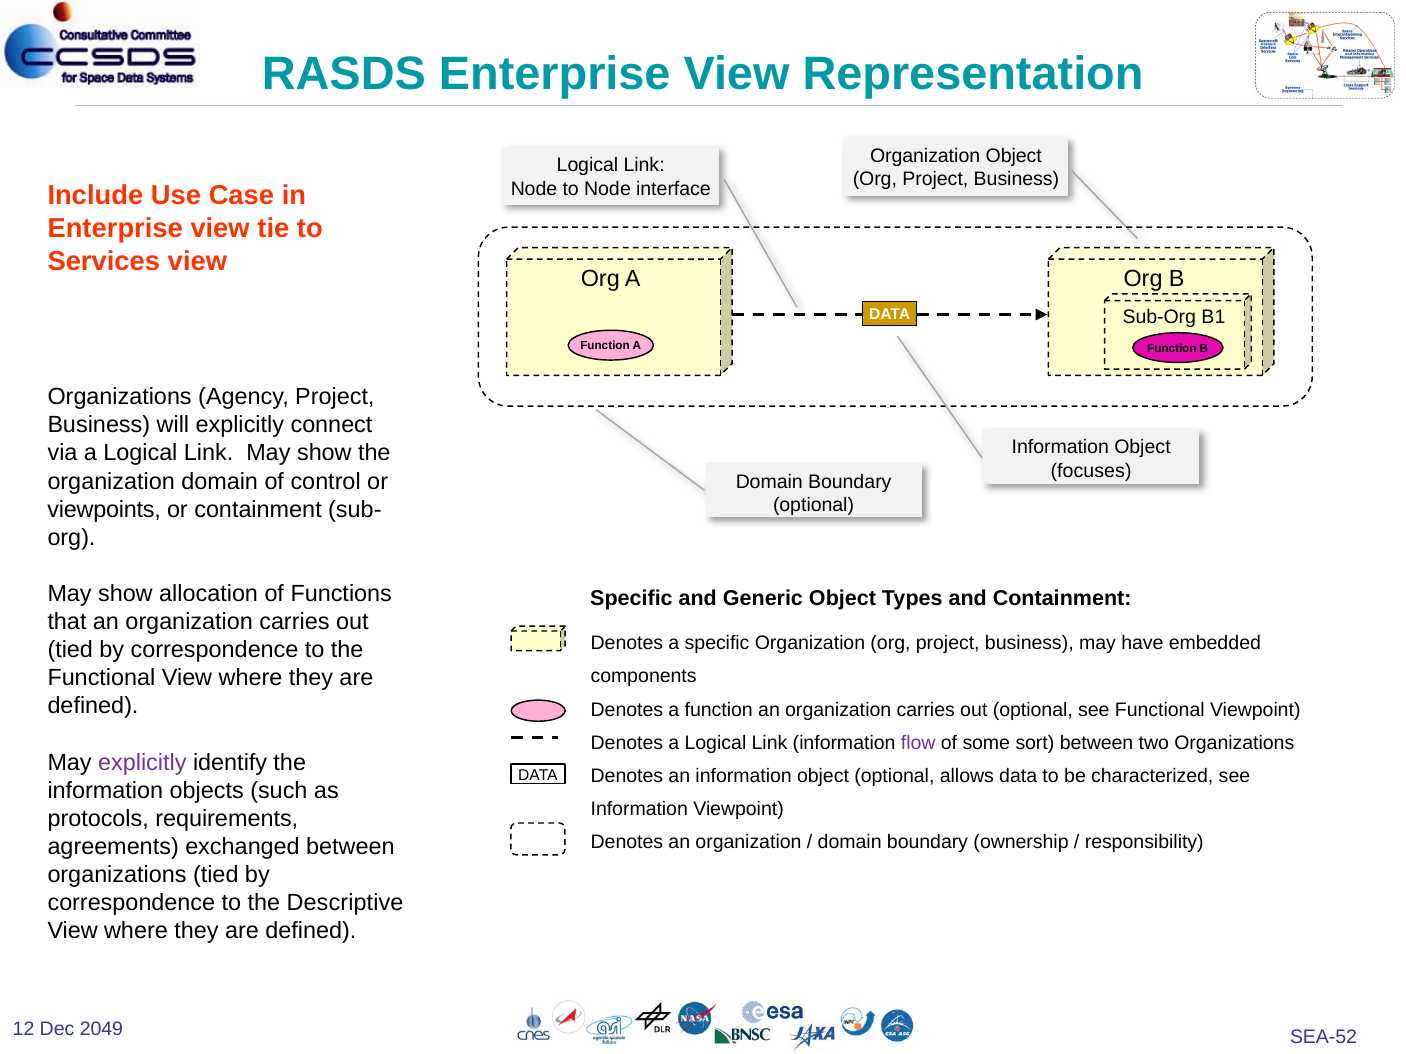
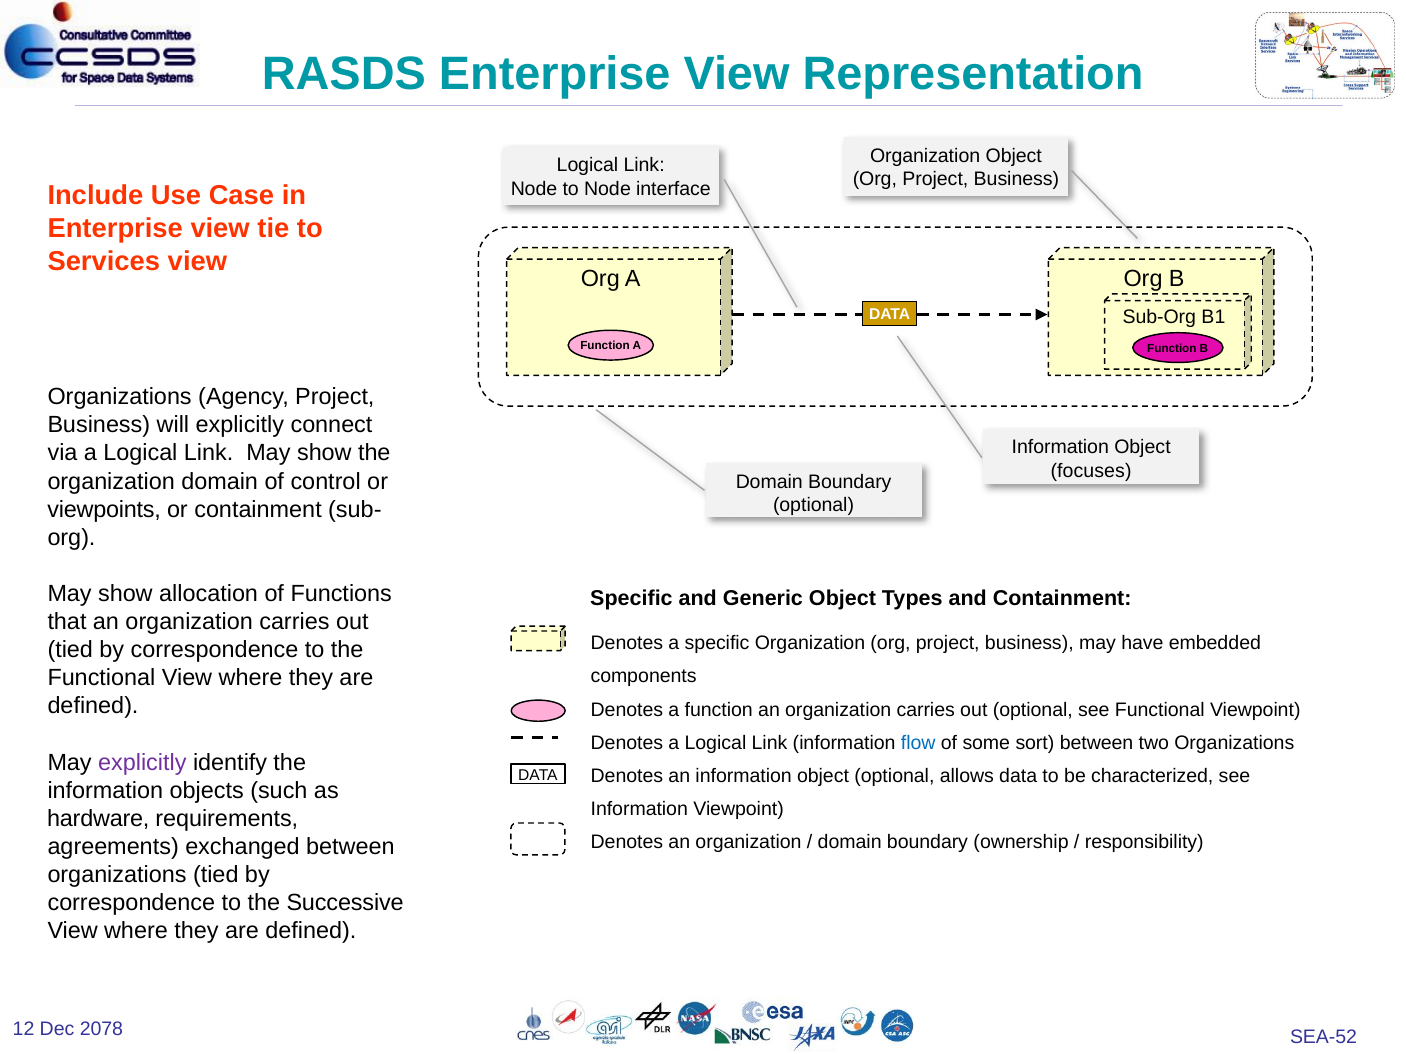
flow colour: purple -> blue
protocols: protocols -> hardware
Descriptive: Descriptive -> Successive
2049: 2049 -> 2078
